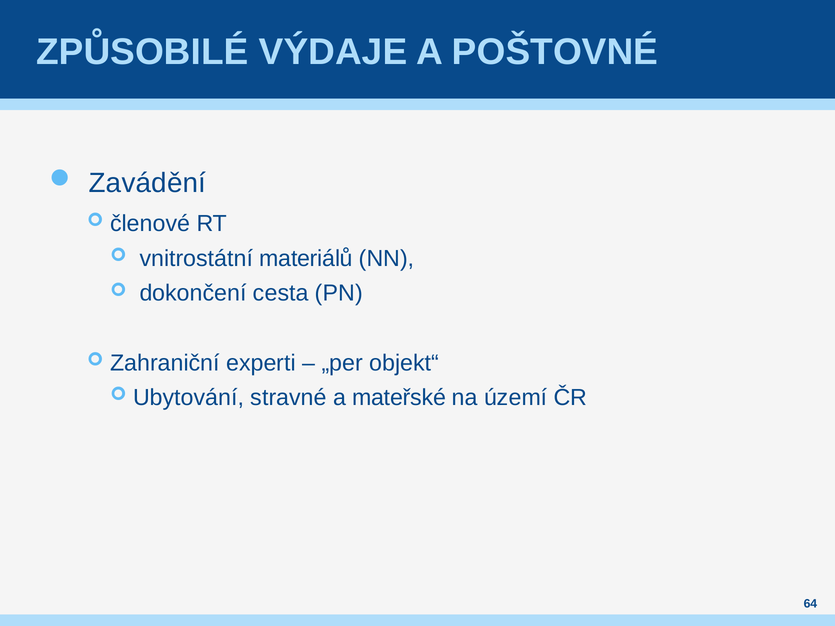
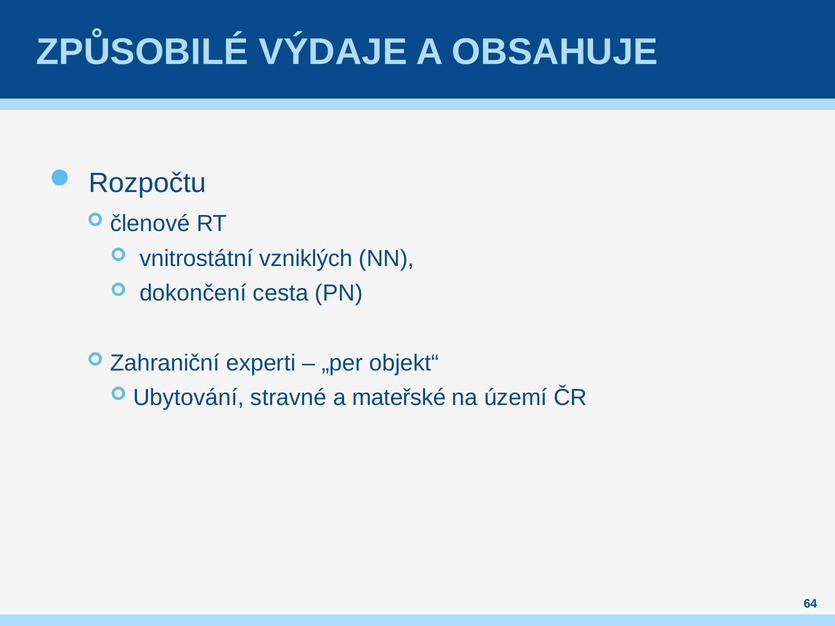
POŠTOVNÉ: POŠTOVNÉ -> OBSAHUJE
Zavádění: Zavádění -> Rozpočtu
materiálů: materiálů -> vzniklých
